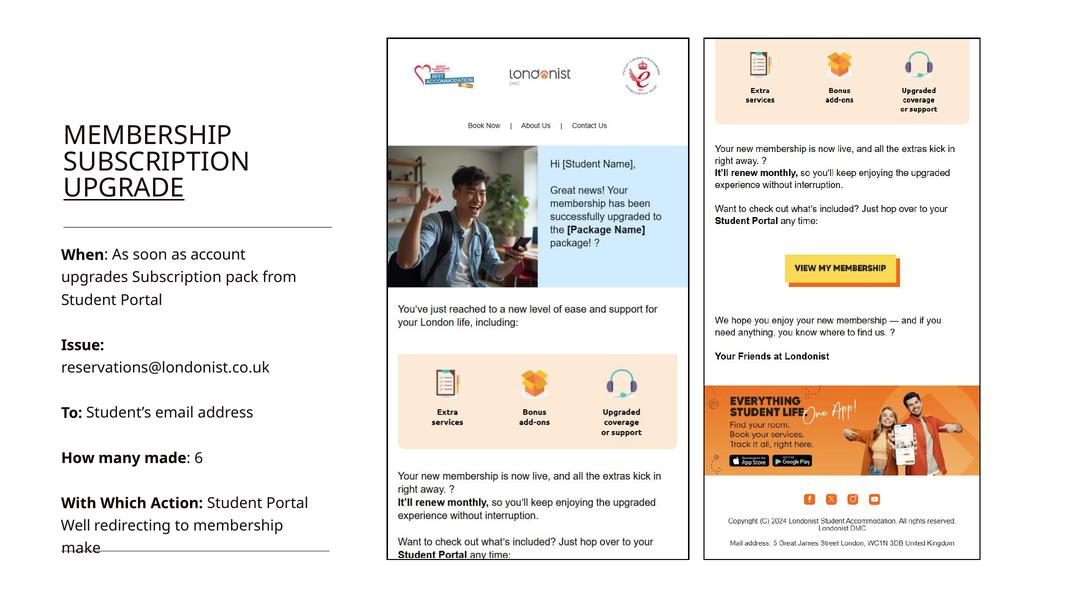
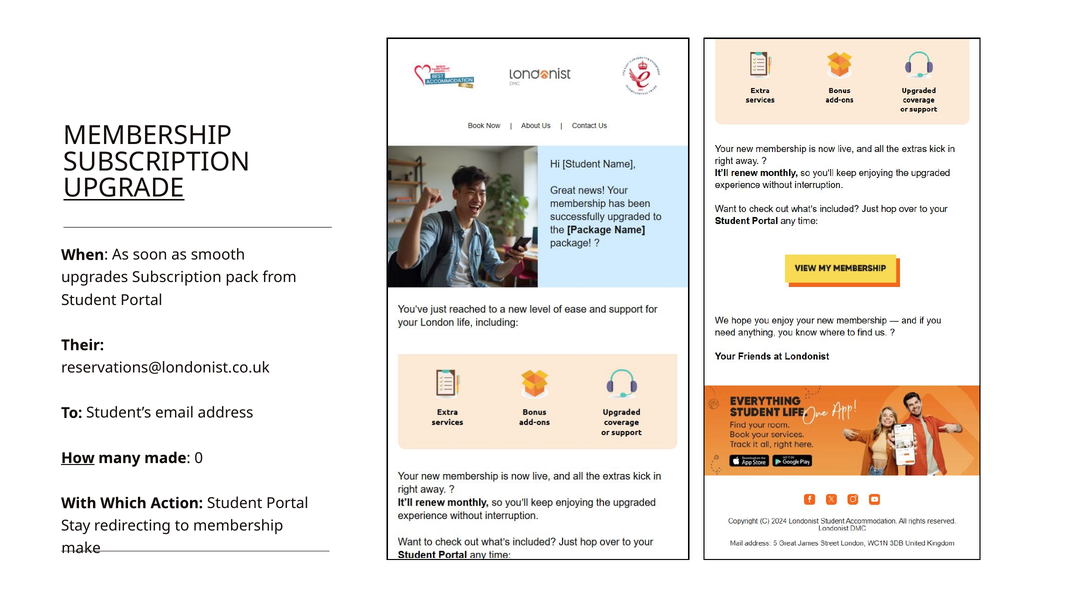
account: account -> smooth
Issue: Issue -> Their
How underline: none -> present
6: 6 -> 0
Well: Well -> Stay
